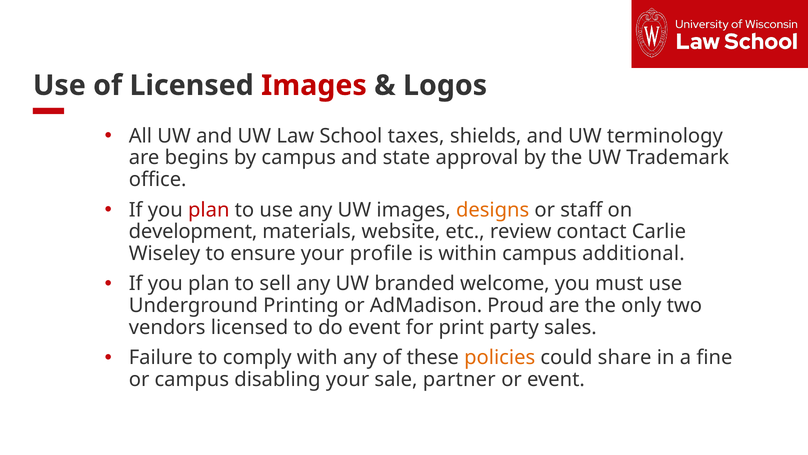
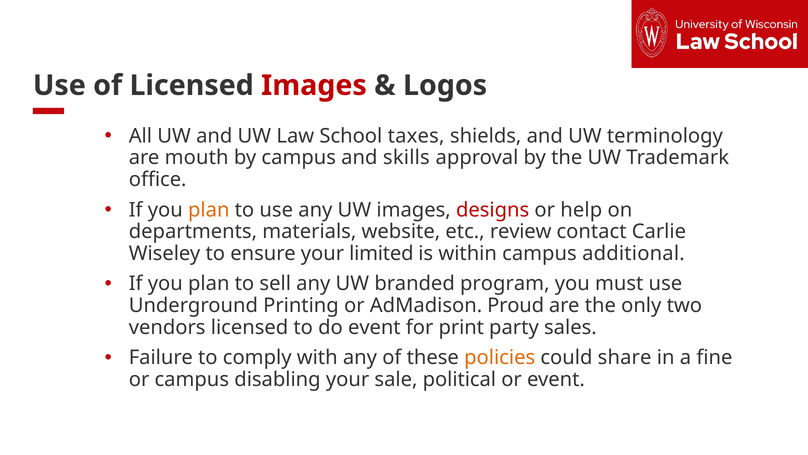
begins: begins -> mouth
state: state -> skills
plan at (209, 210) colour: red -> orange
designs colour: orange -> red
staff: staff -> help
development: development -> departments
profile: profile -> limited
welcome: welcome -> program
partner: partner -> political
